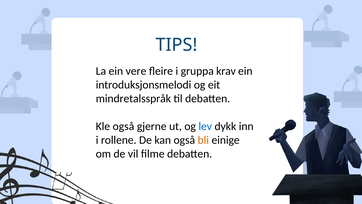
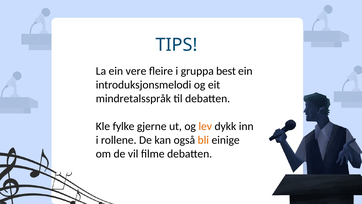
krav: krav -> best
Kle også: også -> fylke
lev colour: blue -> orange
